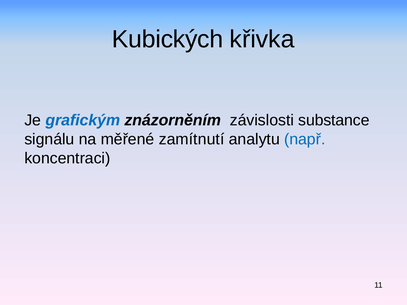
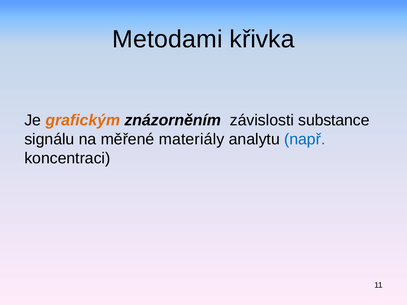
Kubických: Kubických -> Metodami
grafickým colour: blue -> orange
zamítnutí: zamítnutí -> materiály
